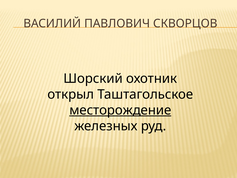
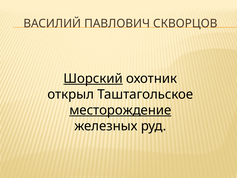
Шорский underline: none -> present
